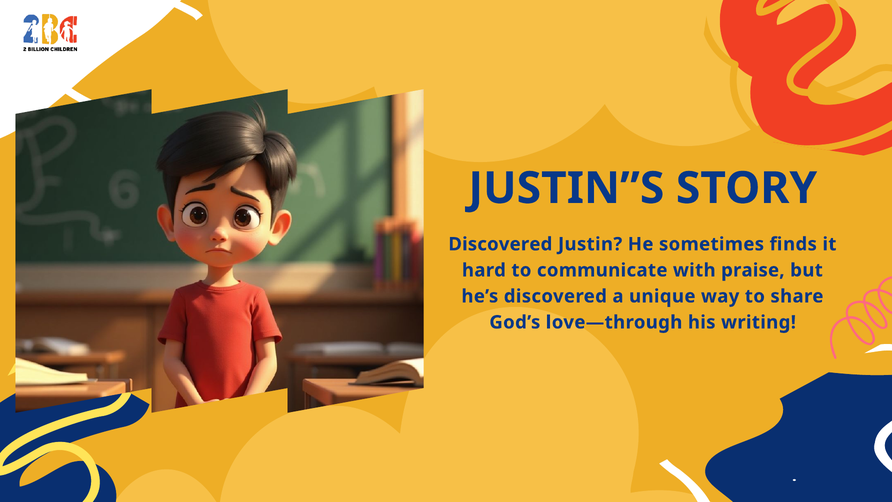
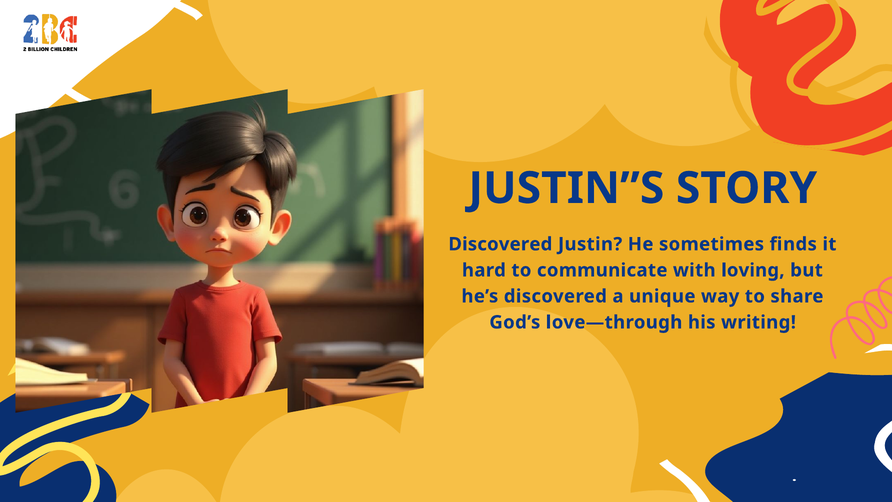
praise: praise -> loving
